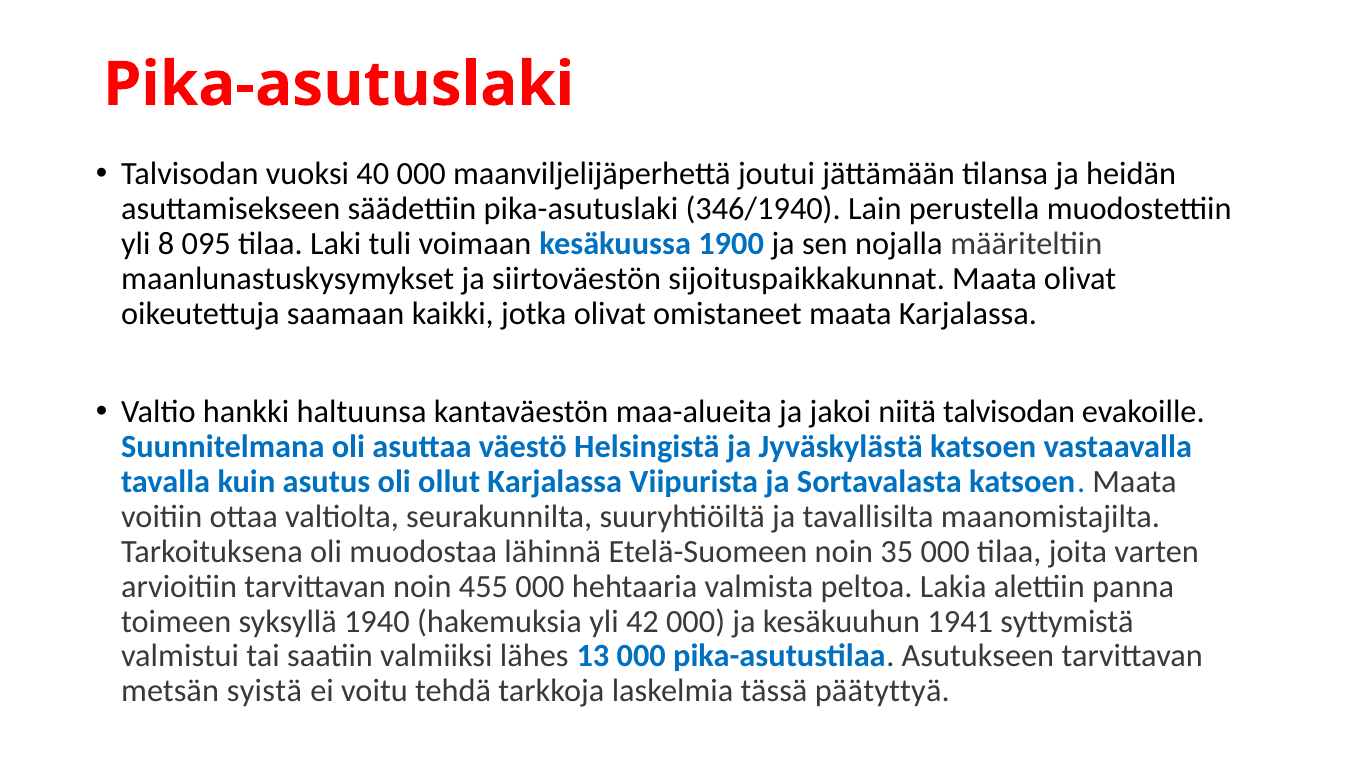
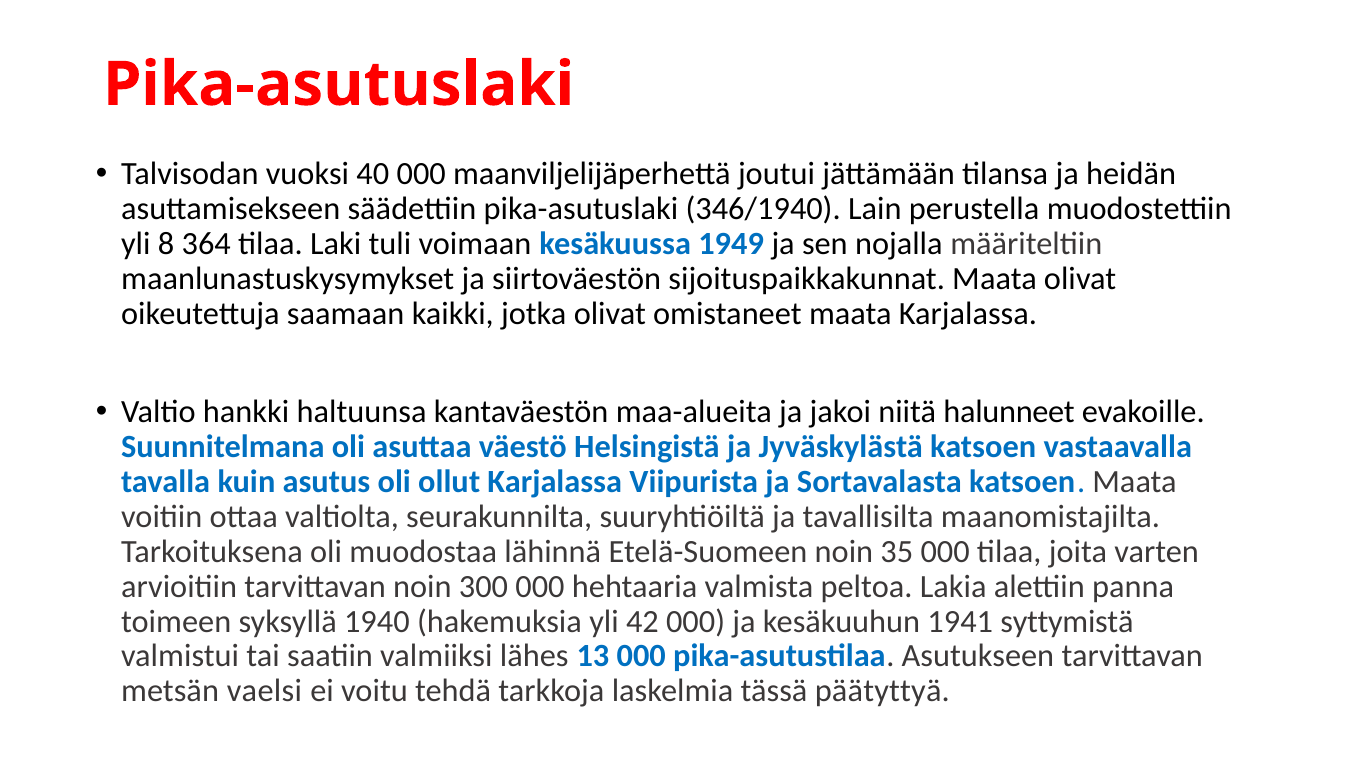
095: 095 -> 364
1900: 1900 -> 1949
niitä talvisodan: talvisodan -> halunneet
455: 455 -> 300
syistä: syistä -> vaelsi
